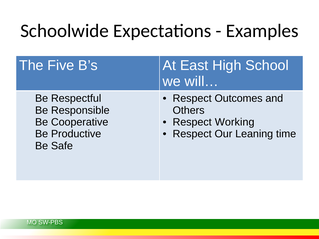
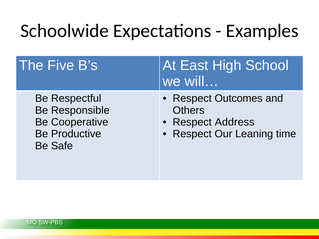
Working: Working -> Address
